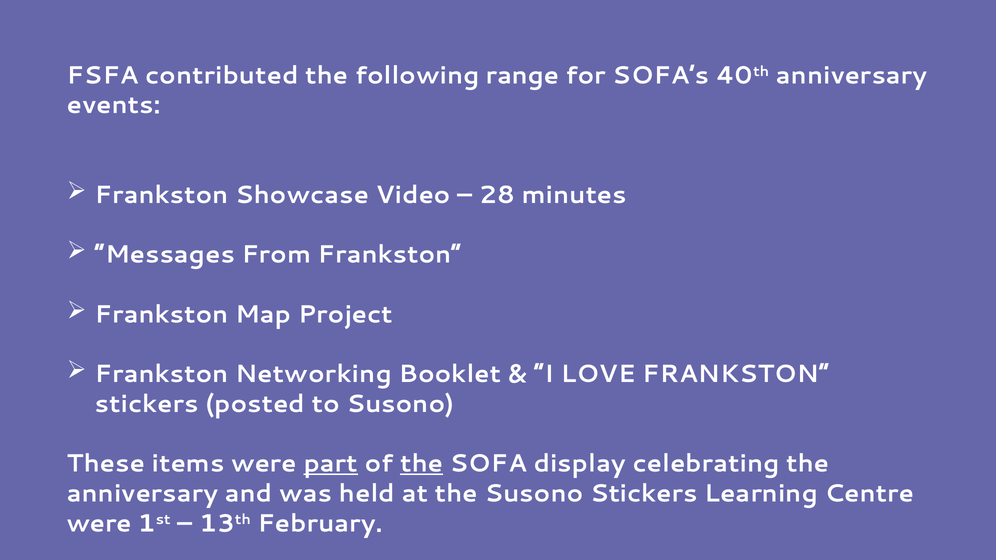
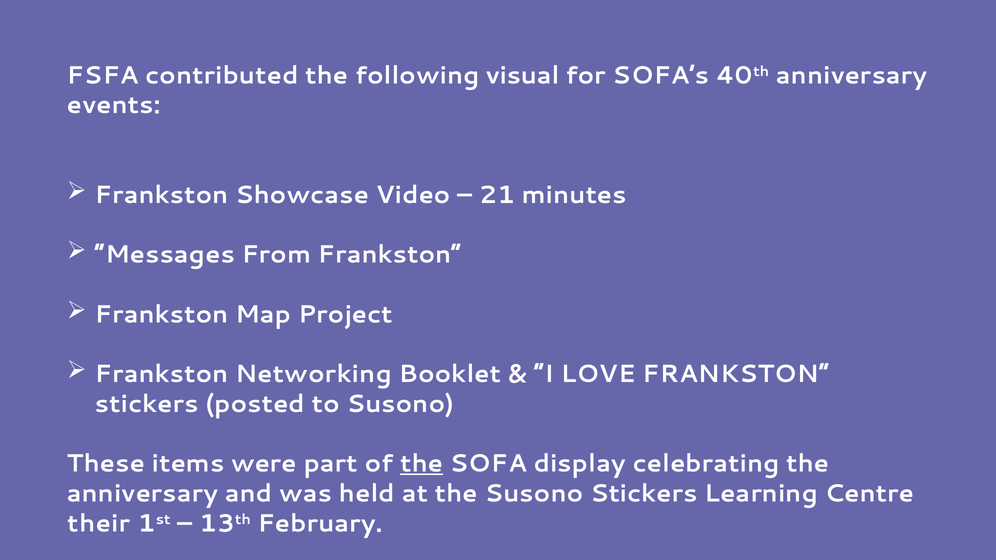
range: range -> visual
28: 28 -> 21
part underline: present -> none
were at (99, 524): were -> their
